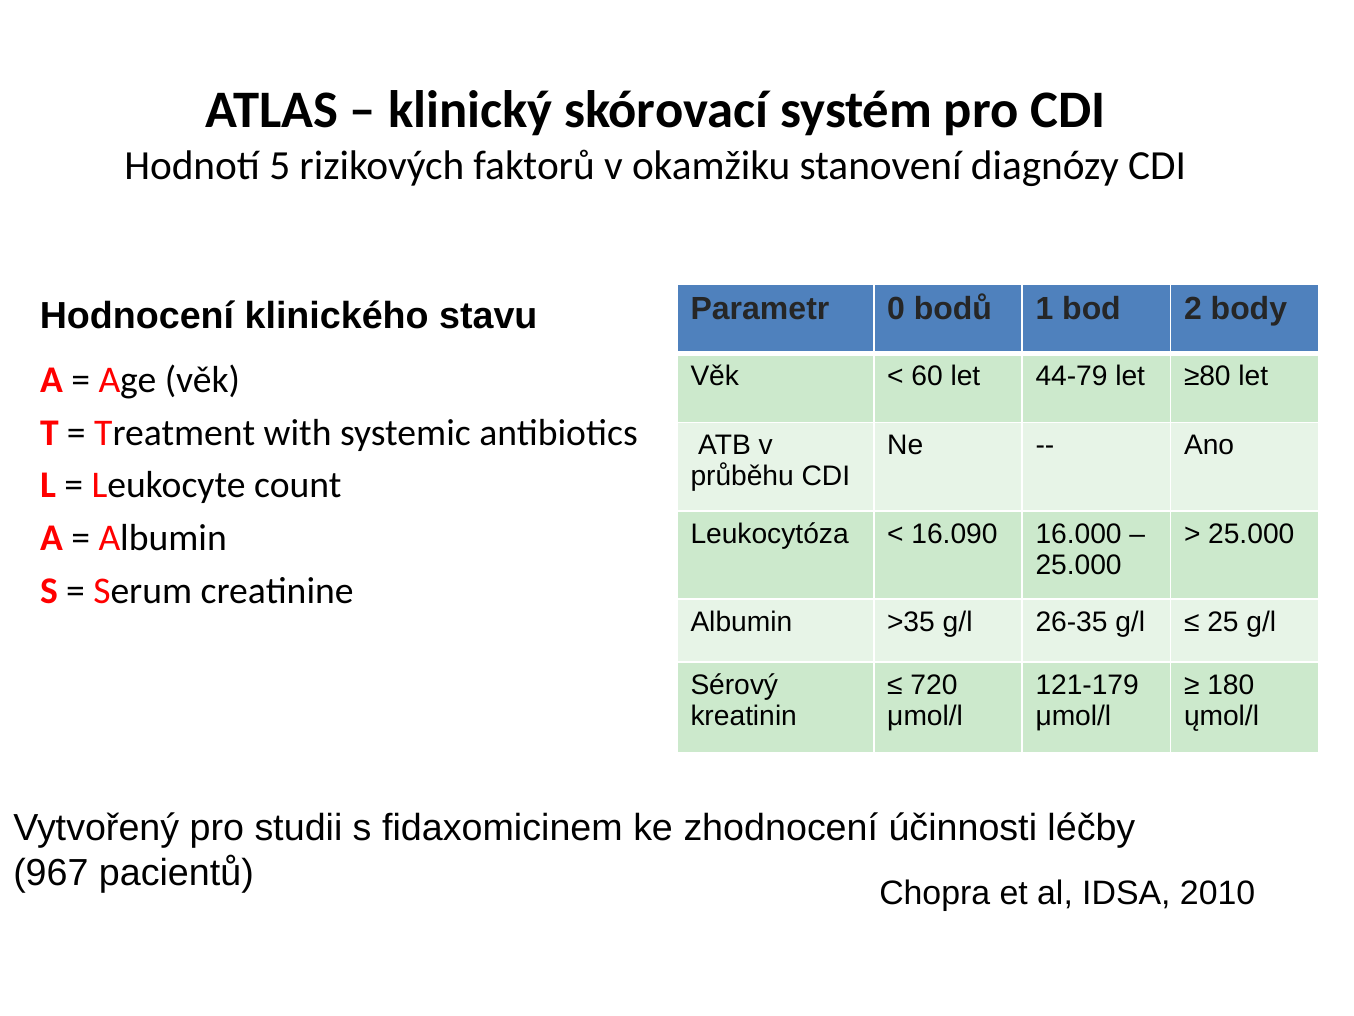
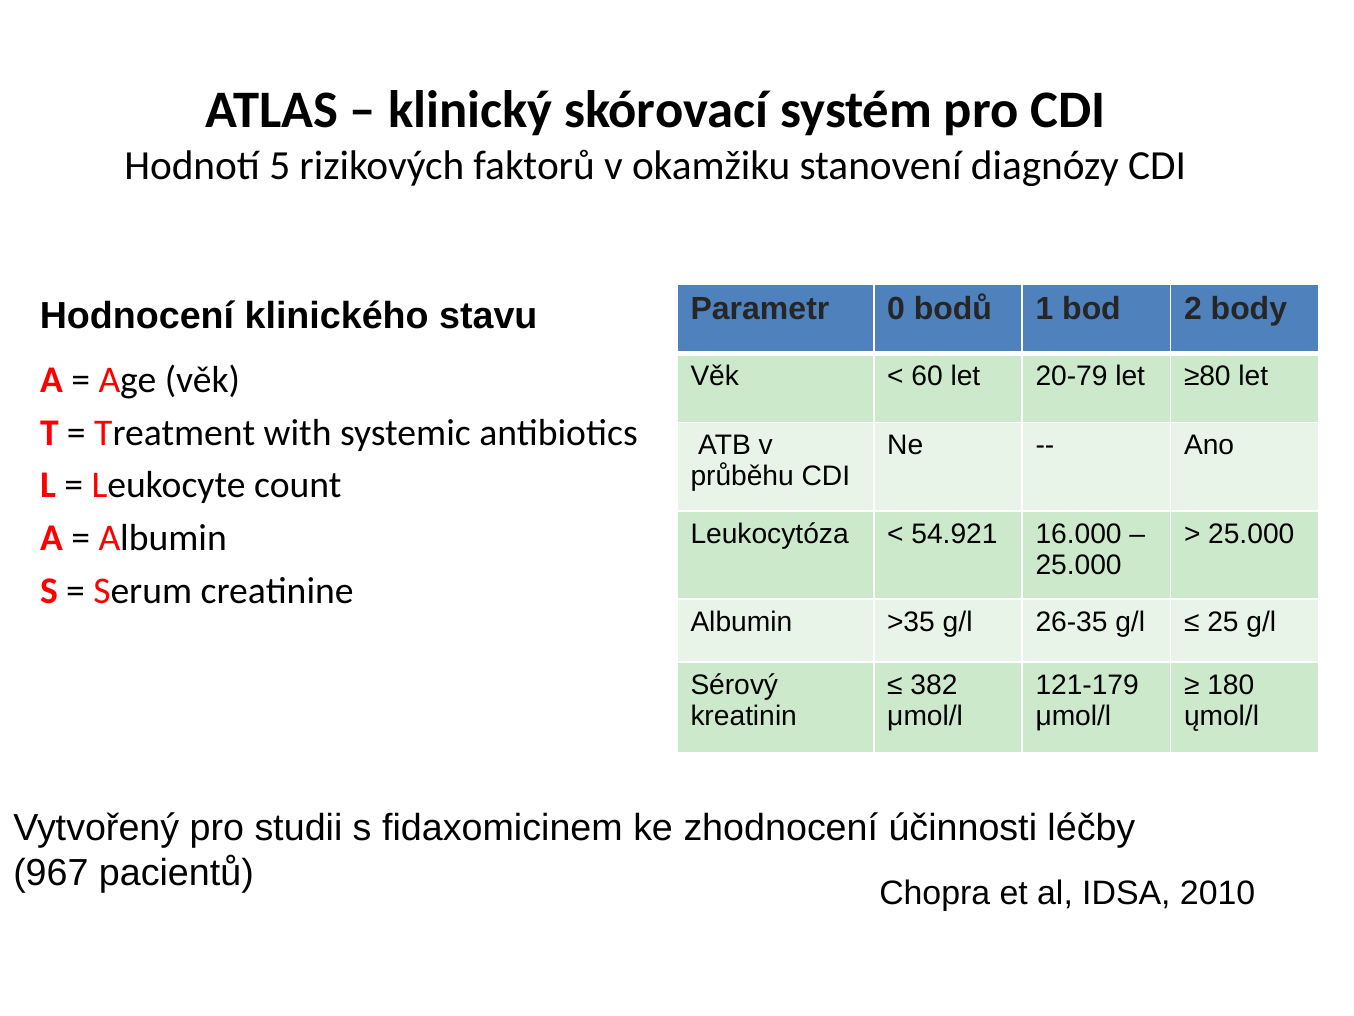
44-79: 44-79 -> 20-79
16.090: 16.090 -> 54.921
720: 720 -> 382
